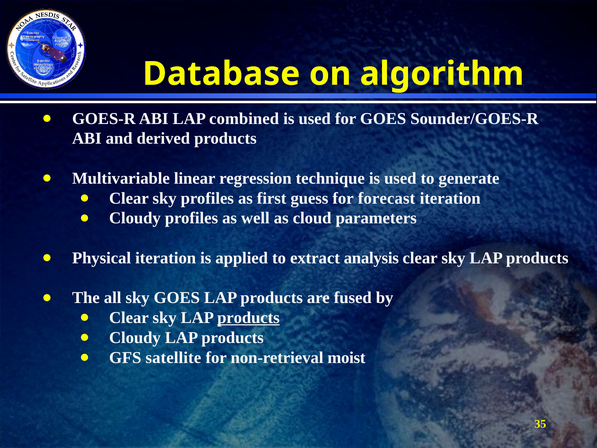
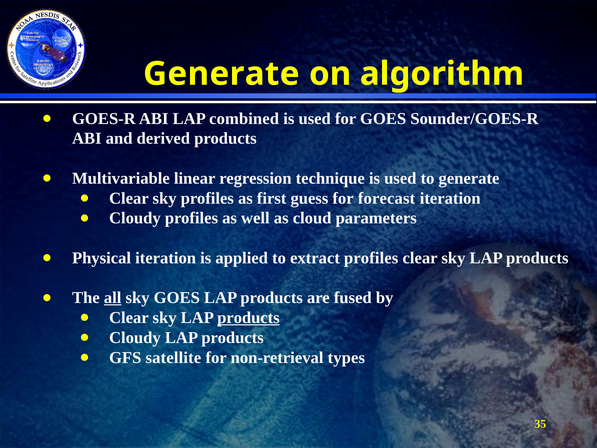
Database at (221, 74): Database -> Generate
extract analysis: analysis -> profiles
all underline: none -> present
moist: moist -> types
